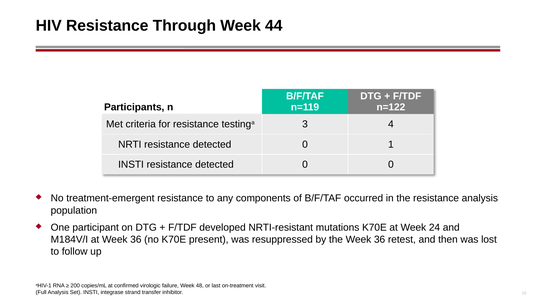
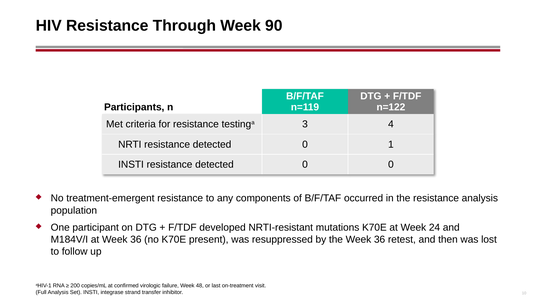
44: 44 -> 90
